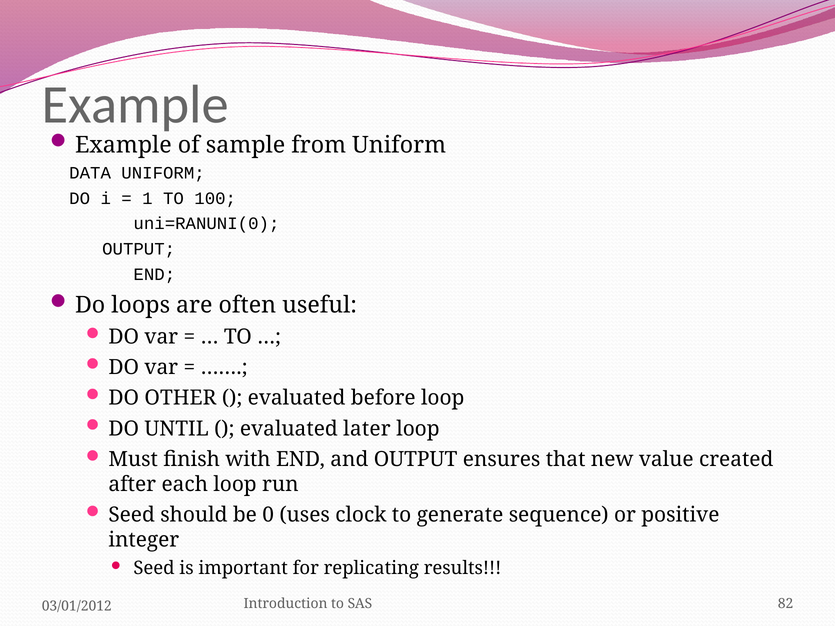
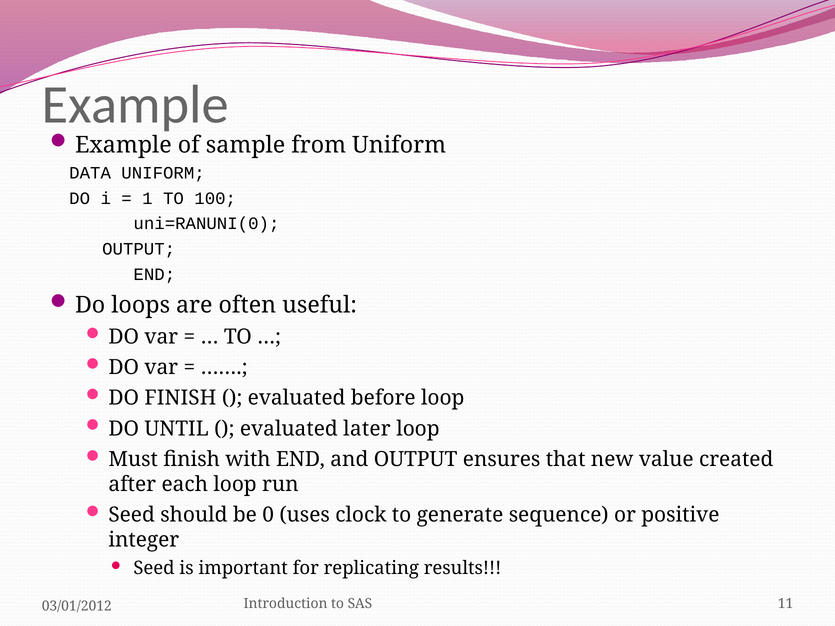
DO OTHER: OTHER -> FINISH
82: 82 -> 11
